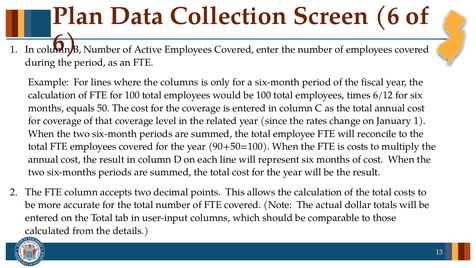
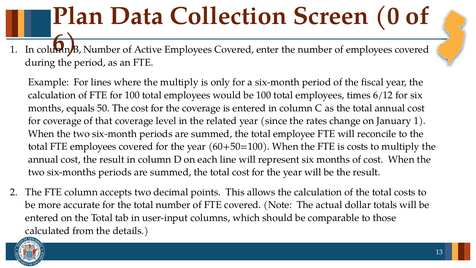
Screen 6: 6 -> 0
the columns: columns -> multiply
90+50=100: 90+50=100 -> 60+50=100
